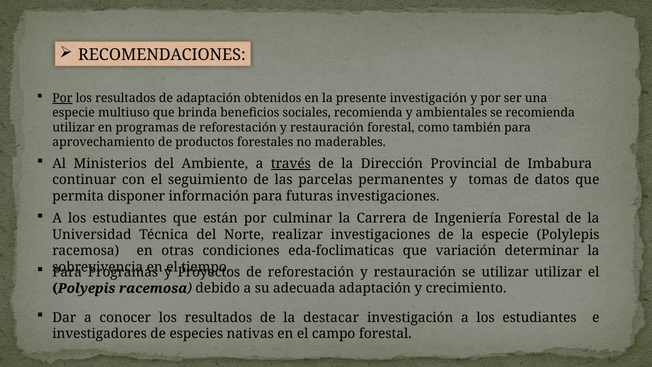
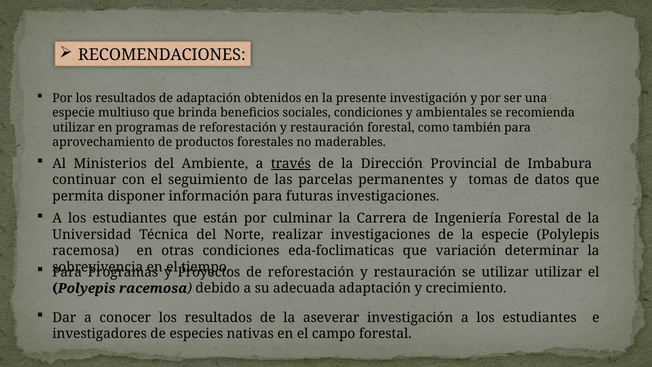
Por at (62, 98) underline: present -> none
sociales recomienda: recomienda -> condiciones
destacar: destacar -> aseverar
